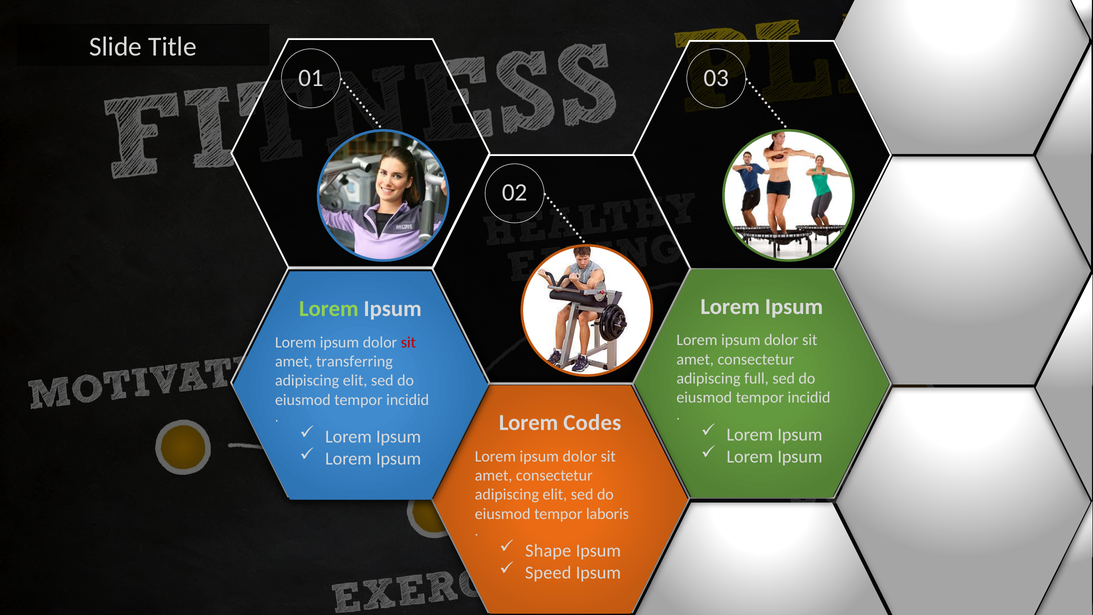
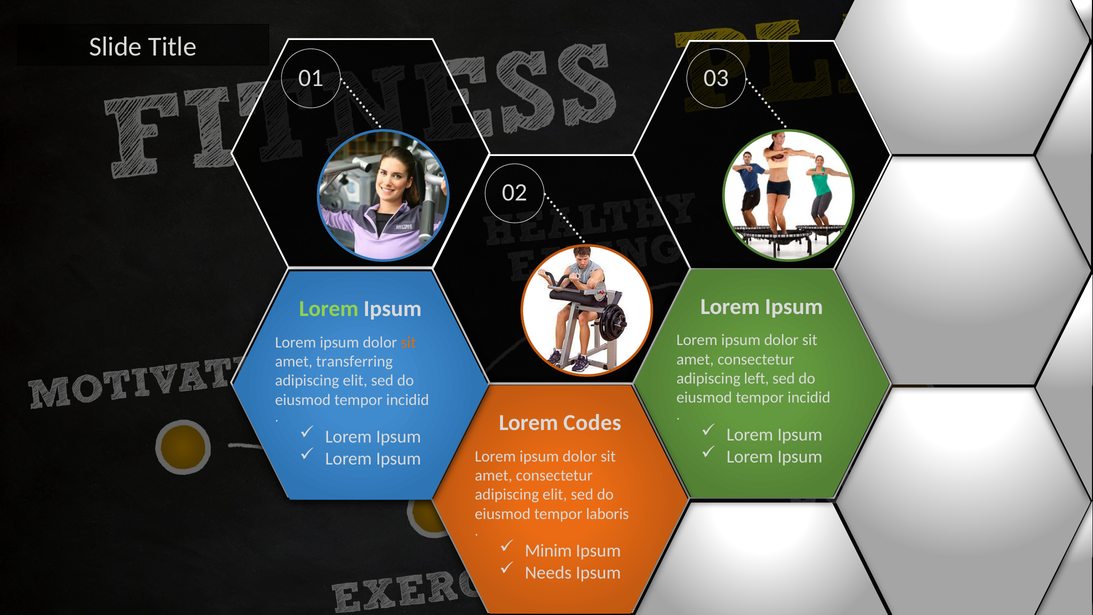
sit at (408, 342) colour: red -> orange
full: full -> left
Shape: Shape -> Minim
Speed: Speed -> Needs
